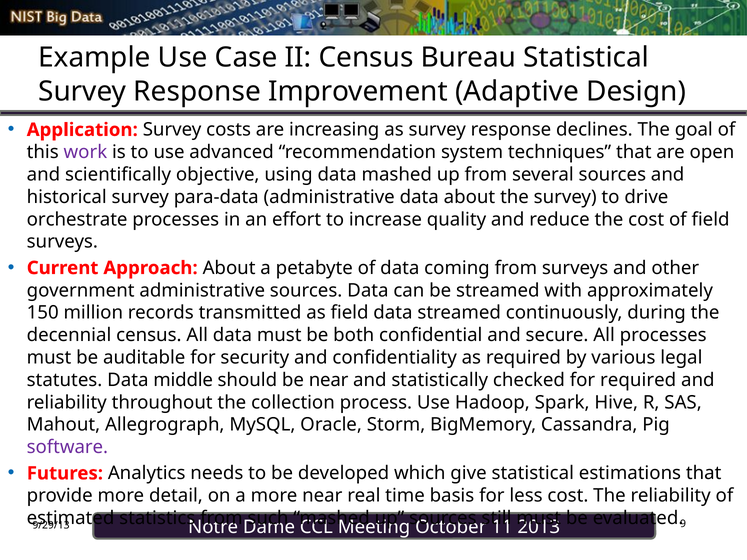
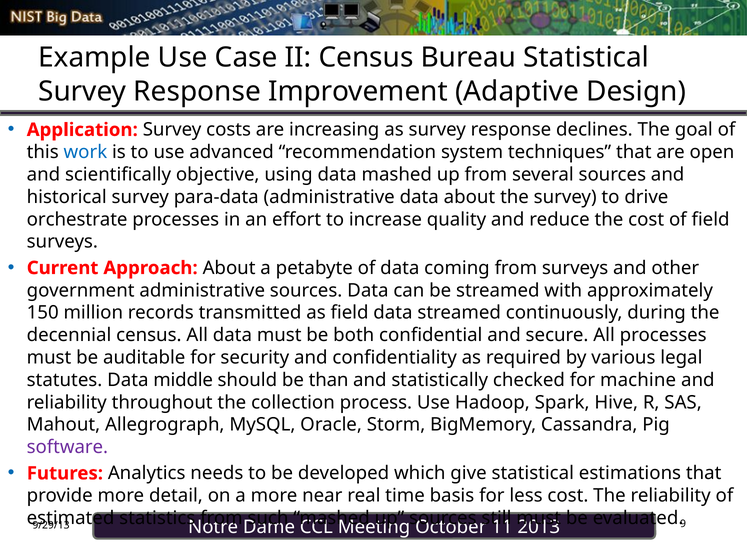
work colour: purple -> blue
be near: near -> than
for required: required -> machine
